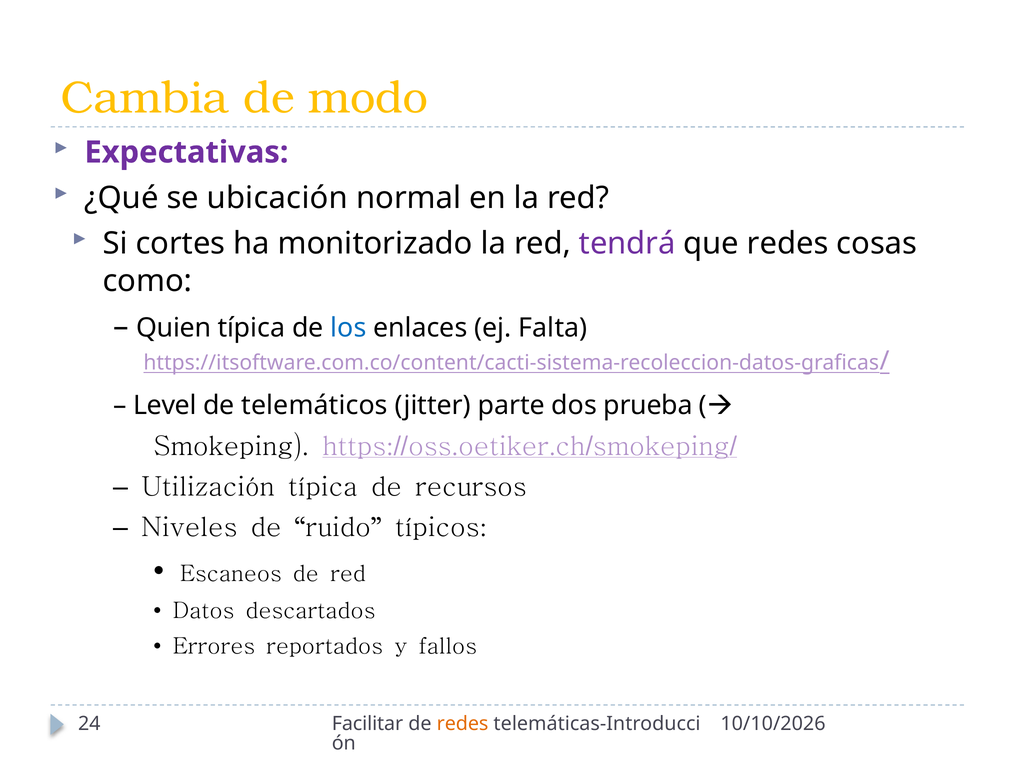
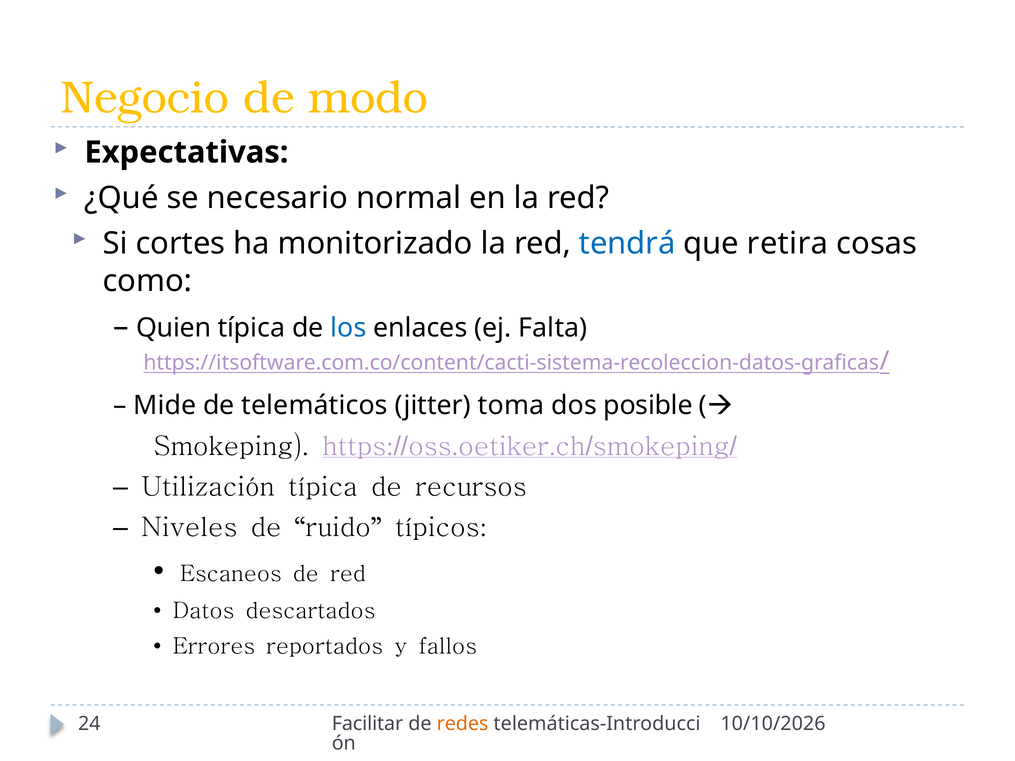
Cambia: Cambia -> Negocio
Expectativas colour: purple -> black
ubicación: ubicación -> necesario
tendrá colour: purple -> blue
que redes: redes -> retira
Level: Level -> Mide
parte: parte -> toma
prueba: prueba -> posible
